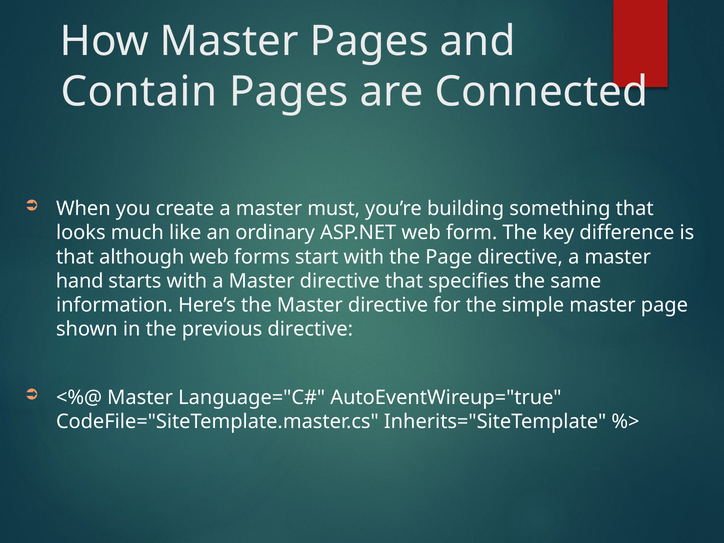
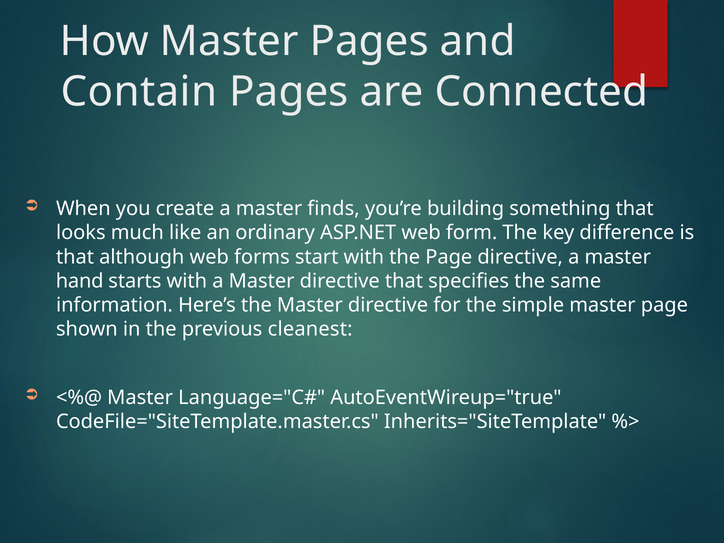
must: must -> finds
previous directive: directive -> cleanest
